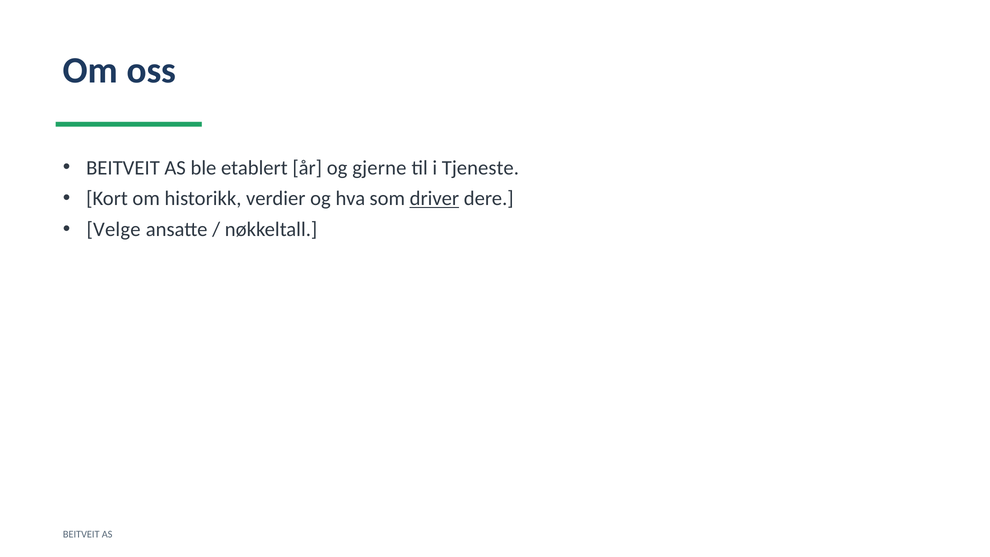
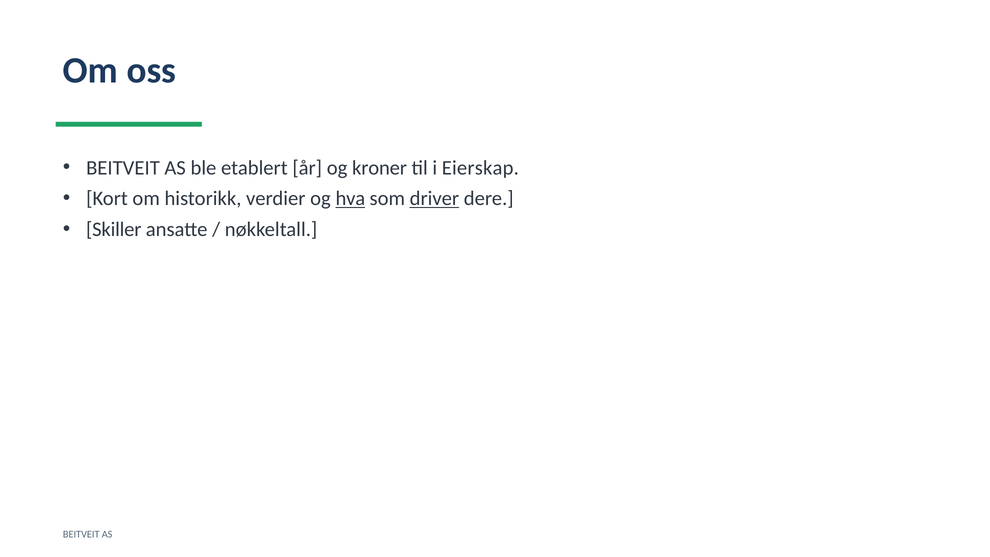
gjerne: gjerne -> kroner
Tjeneste: Tjeneste -> Eierskap
hva underline: none -> present
Velge: Velge -> Skiller
